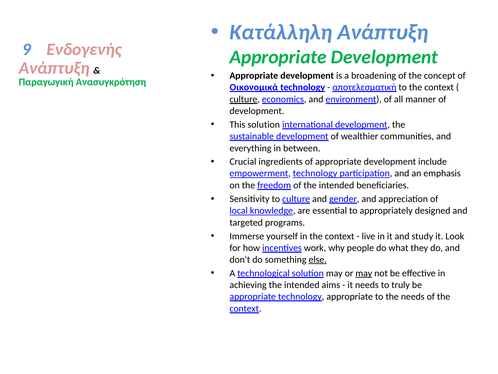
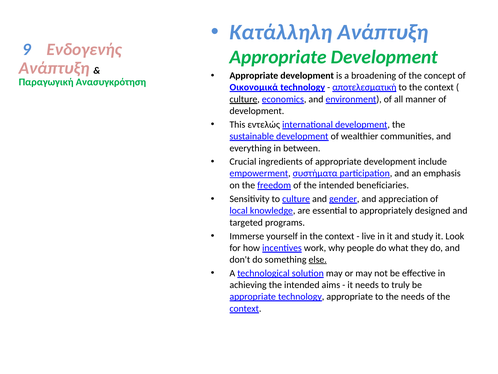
This solution: solution -> εντελώς
empowerment technology: technology -> συστήματα
may at (364, 273) underline: present -> none
